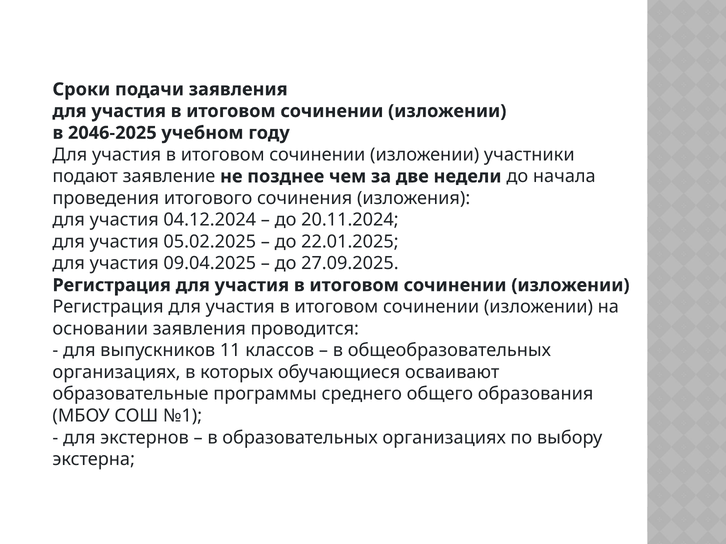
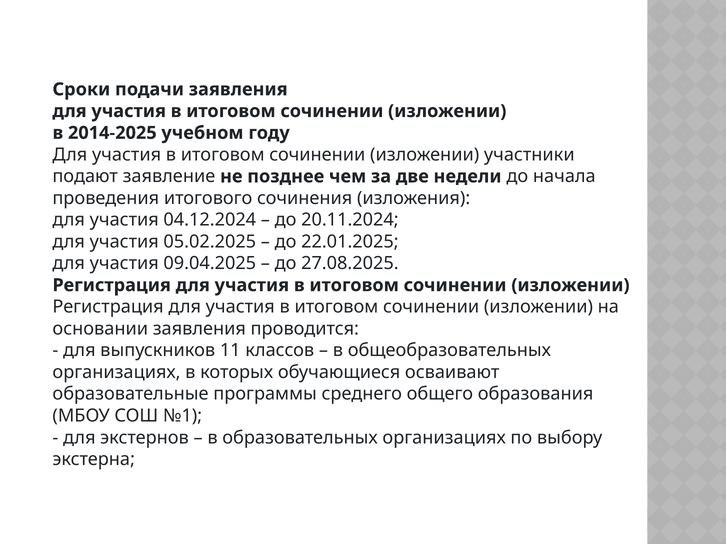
2046-2025: 2046-2025 -> 2014-2025
27.09.2025: 27.09.2025 -> 27.08.2025
